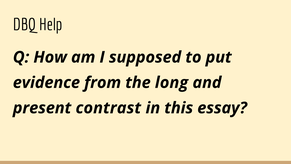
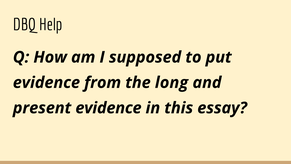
present contrast: contrast -> evidence
